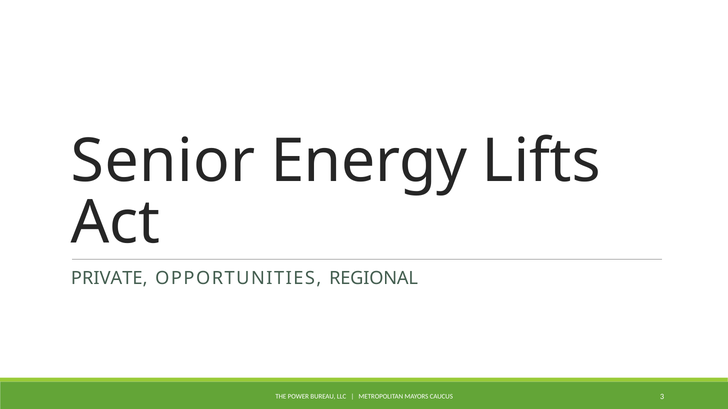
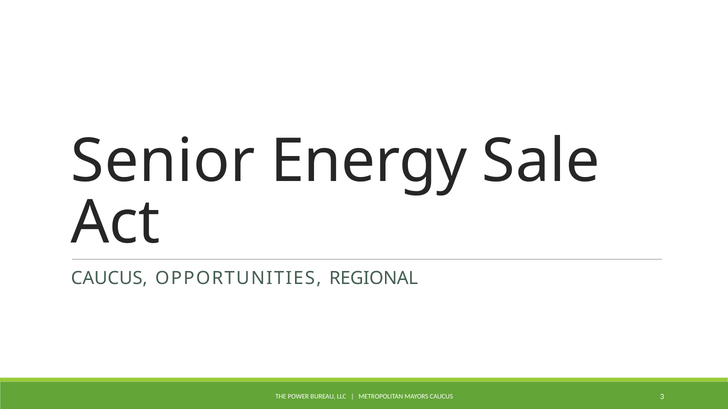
Lifts: Lifts -> Sale
PRIVATE at (109, 278): PRIVATE -> CAUCUS
